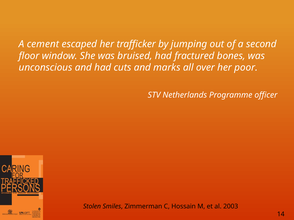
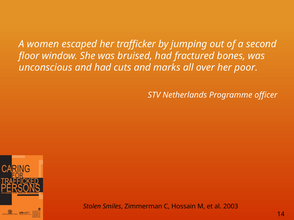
cement: cement -> women
